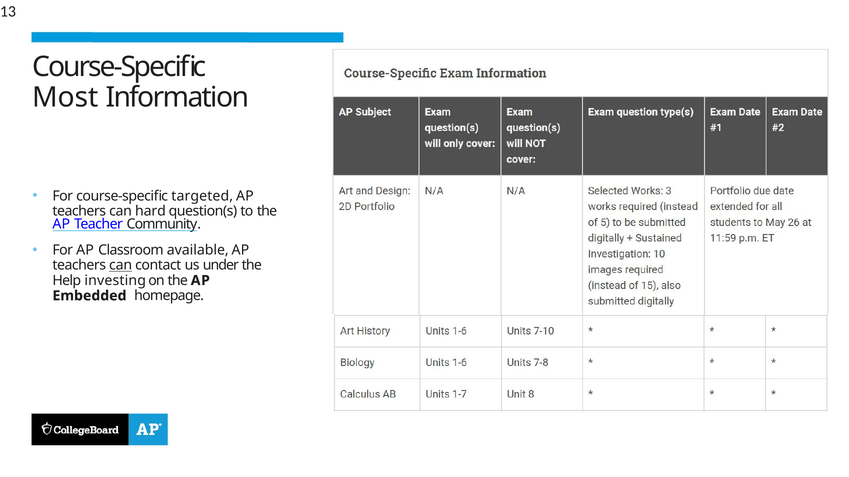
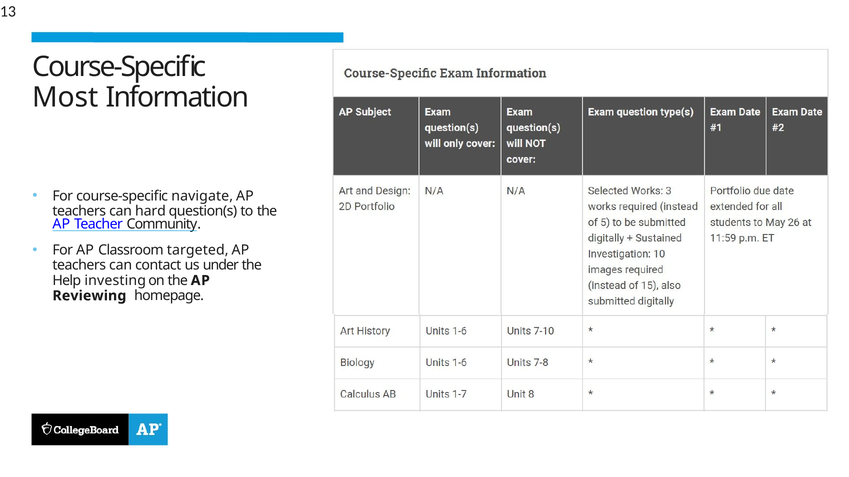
targeted: targeted -> navigate
available: available -> targeted
can at (121, 266) underline: present -> none
Embedded: Embedded -> Reviewing
